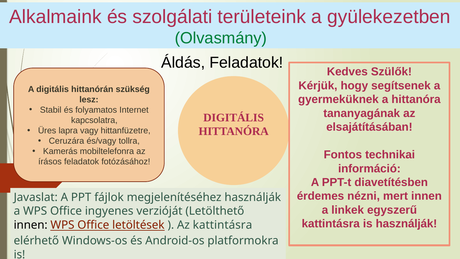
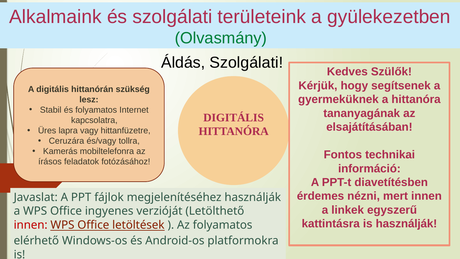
Áldás Feladatok: Feladatok -> Szolgálati
innen at (31, 225) colour: black -> red
Az kattintásra: kattintásra -> folyamatos
